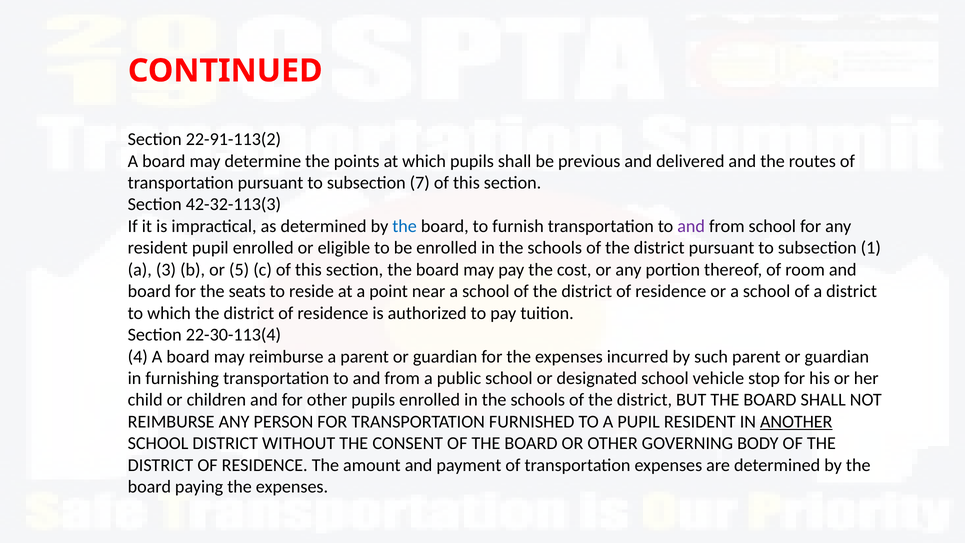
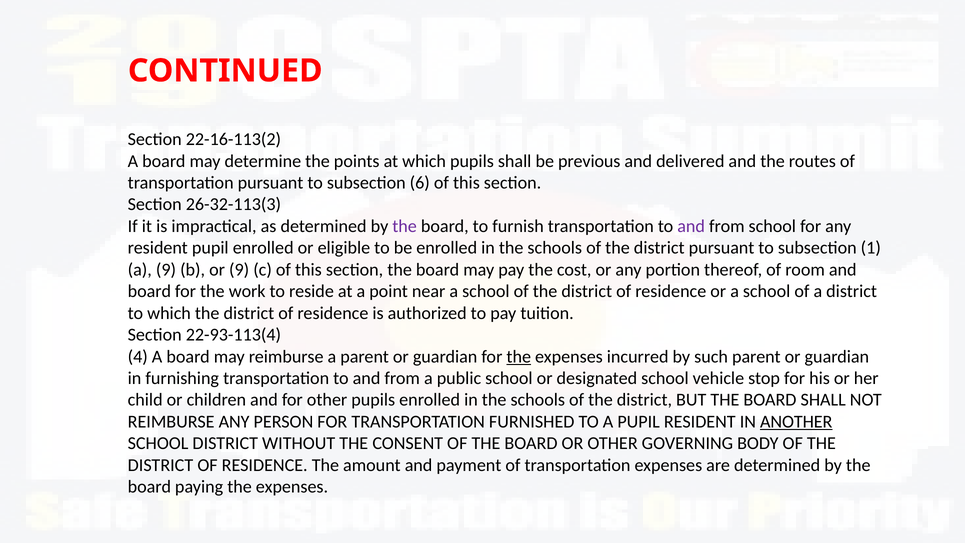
22-91-113(2: 22-91-113(2 -> 22-16-113(2
7: 7 -> 6
42-32-113(3: 42-32-113(3 -> 26-32-113(3
the at (405, 226) colour: blue -> purple
a 3: 3 -> 9
or 5: 5 -> 9
seats: seats -> work
22-30-113(4: 22-30-113(4 -> 22-93-113(4
the at (519, 356) underline: none -> present
